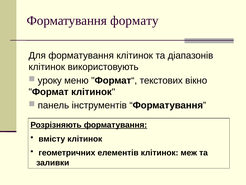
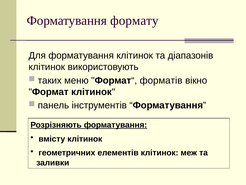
уроку: уроку -> таких
текстових: текстових -> форматів
